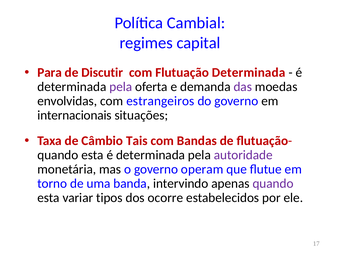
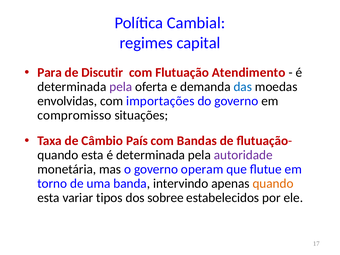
Flutuação Determinada: Determinada -> Atendimento
das colour: purple -> blue
estrangeiros: estrangeiros -> importações
internacionais: internacionais -> compromisso
Tais: Tais -> País
quando at (273, 183) colour: purple -> orange
ocorre: ocorre -> sobree
